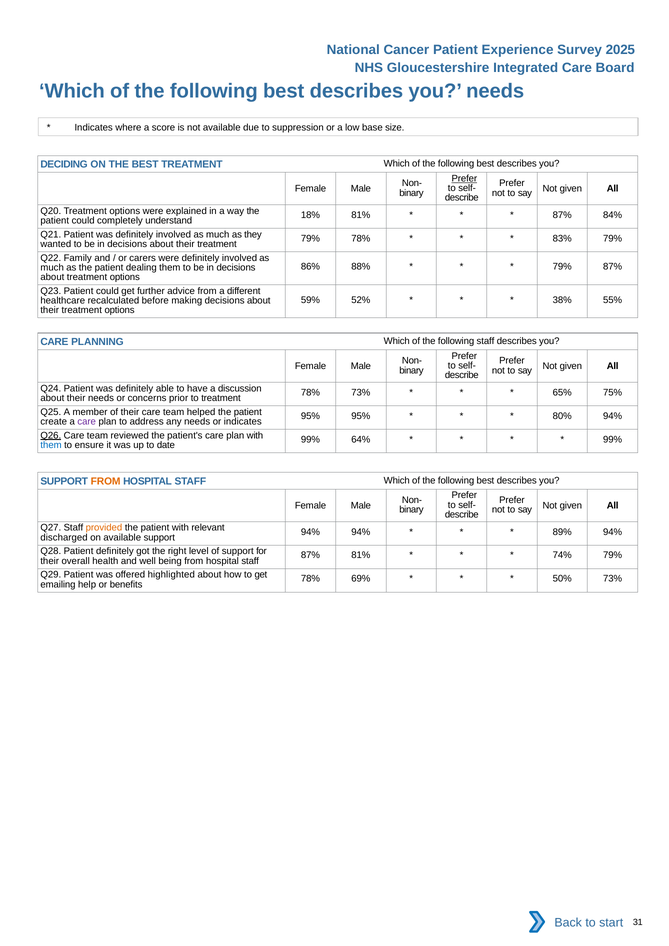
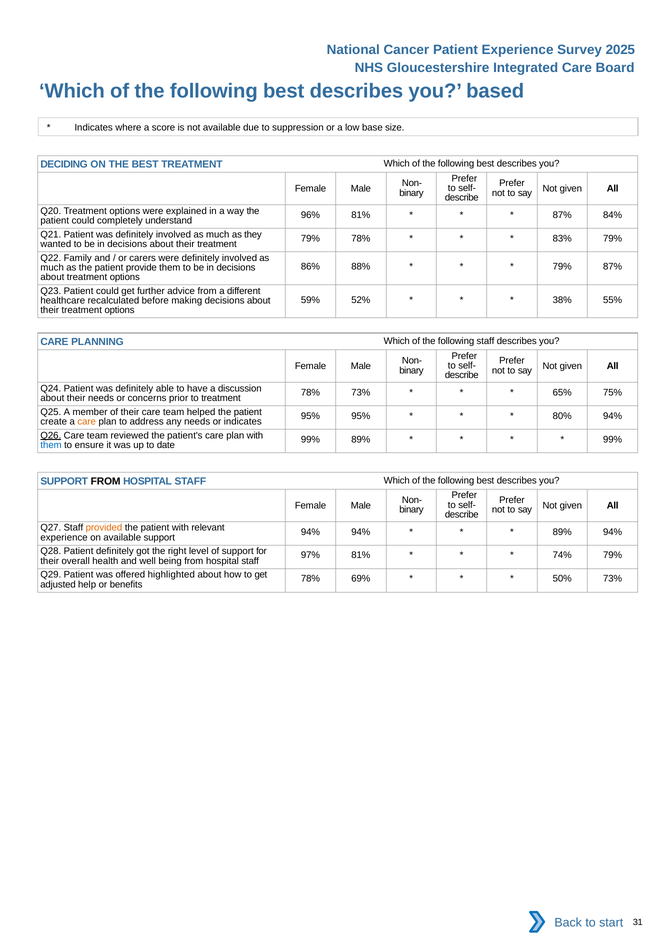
you needs: needs -> based
Prefer at (464, 179) underline: present -> none
18%: 18% -> 96%
dealing: dealing -> provide
care at (87, 422) colour: purple -> orange
99% 64%: 64% -> 89%
FROM at (106, 482) colour: orange -> black
discharged at (64, 538): discharged -> experience
87% at (310, 556): 87% -> 97%
emailing: emailing -> adjusted
